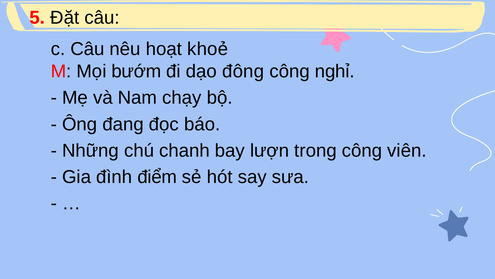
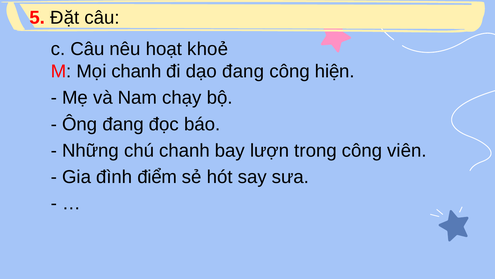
Mọi bướm: bướm -> chanh
dạo đông: đông -> đang
nghỉ: nghỉ -> hiện
